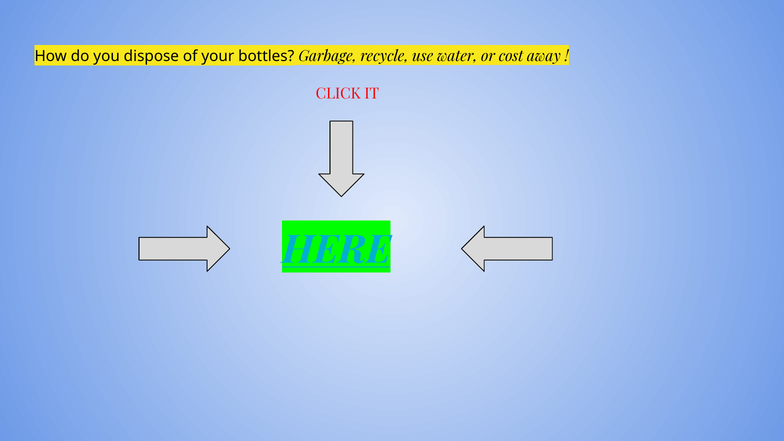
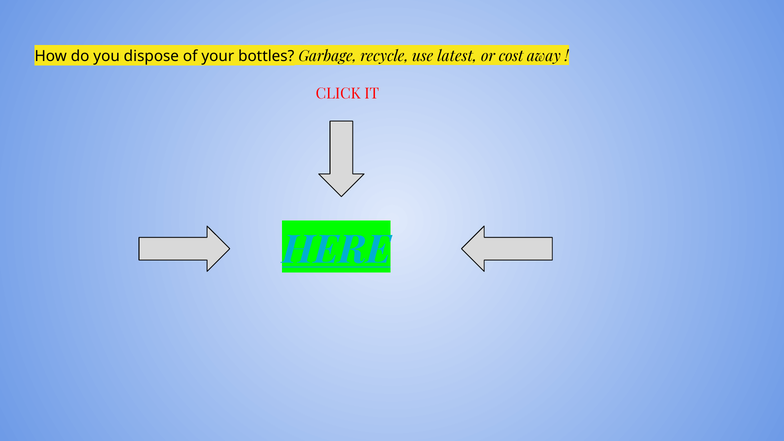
water: water -> latest
